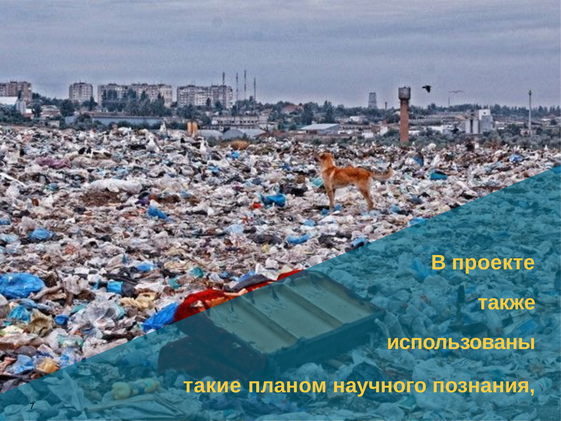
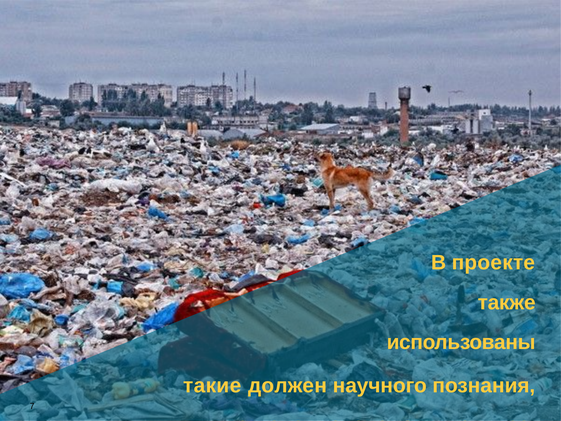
планом: планом -> должен
